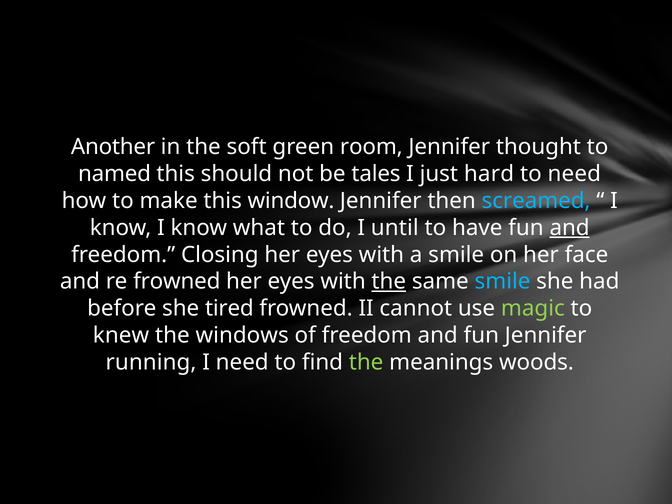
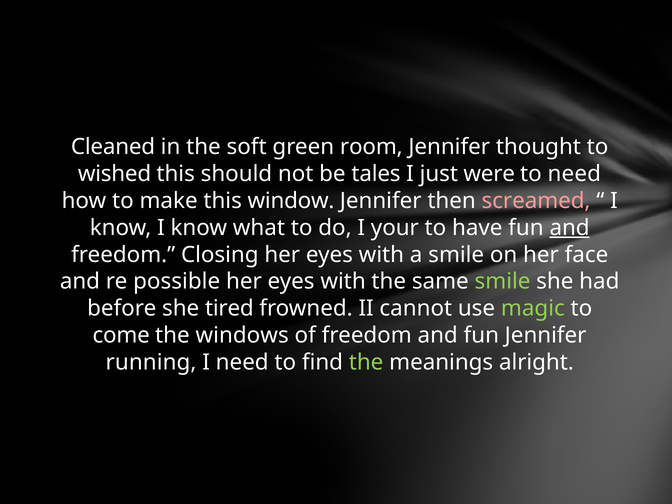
Another: Another -> Cleaned
named: named -> wished
hard: hard -> were
screamed colour: light blue -> pink
until: until -> your
re frowned: frowned -> possible
the at (389, 281) underline: present -> none
smile at (503, 281) colour: light blue -> light green
knew: knew -> come
woods: woods -> alright
